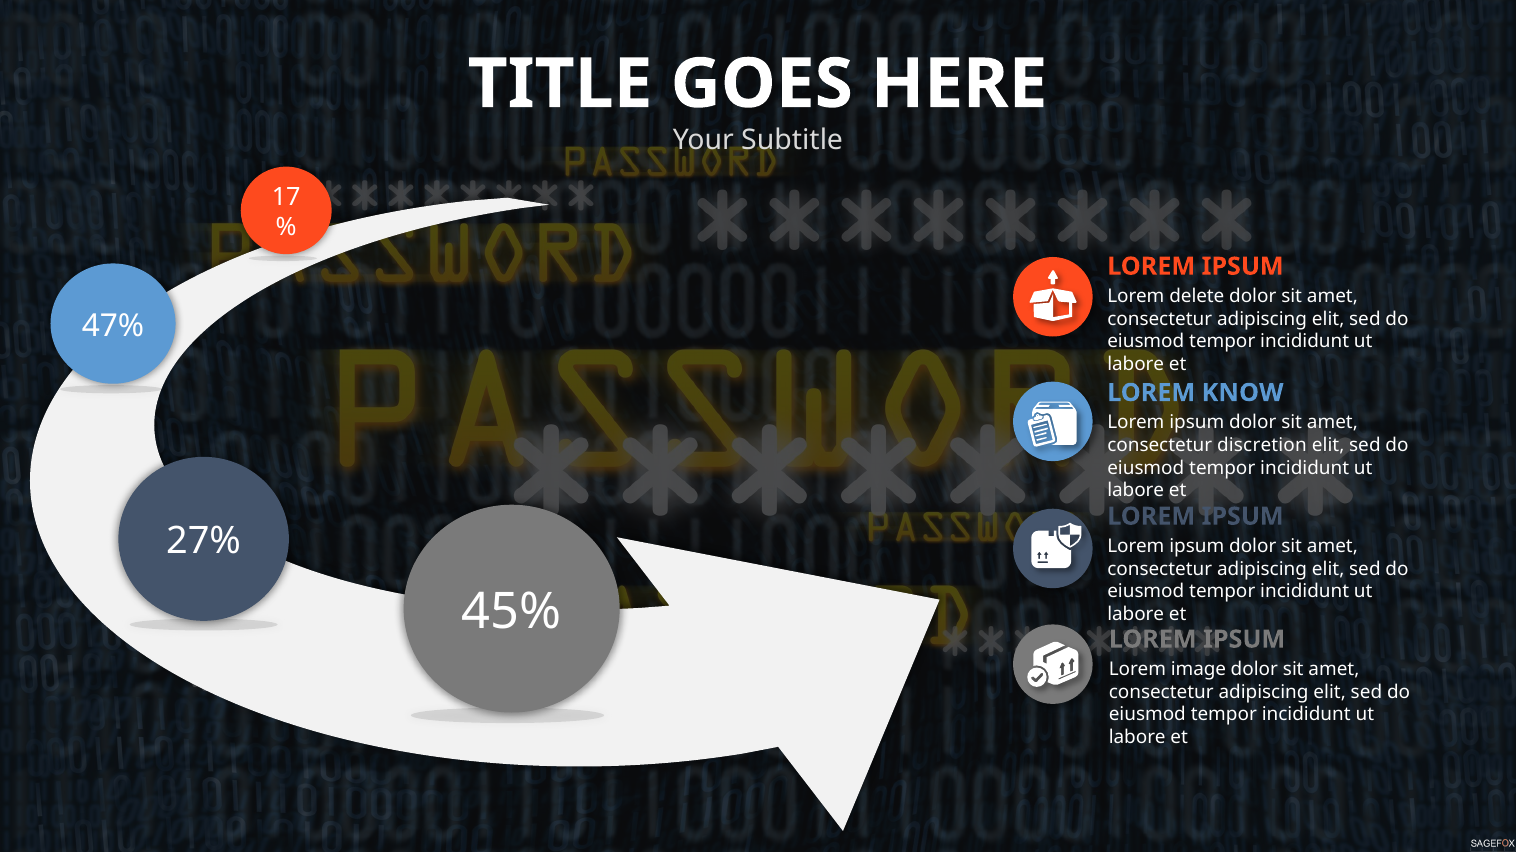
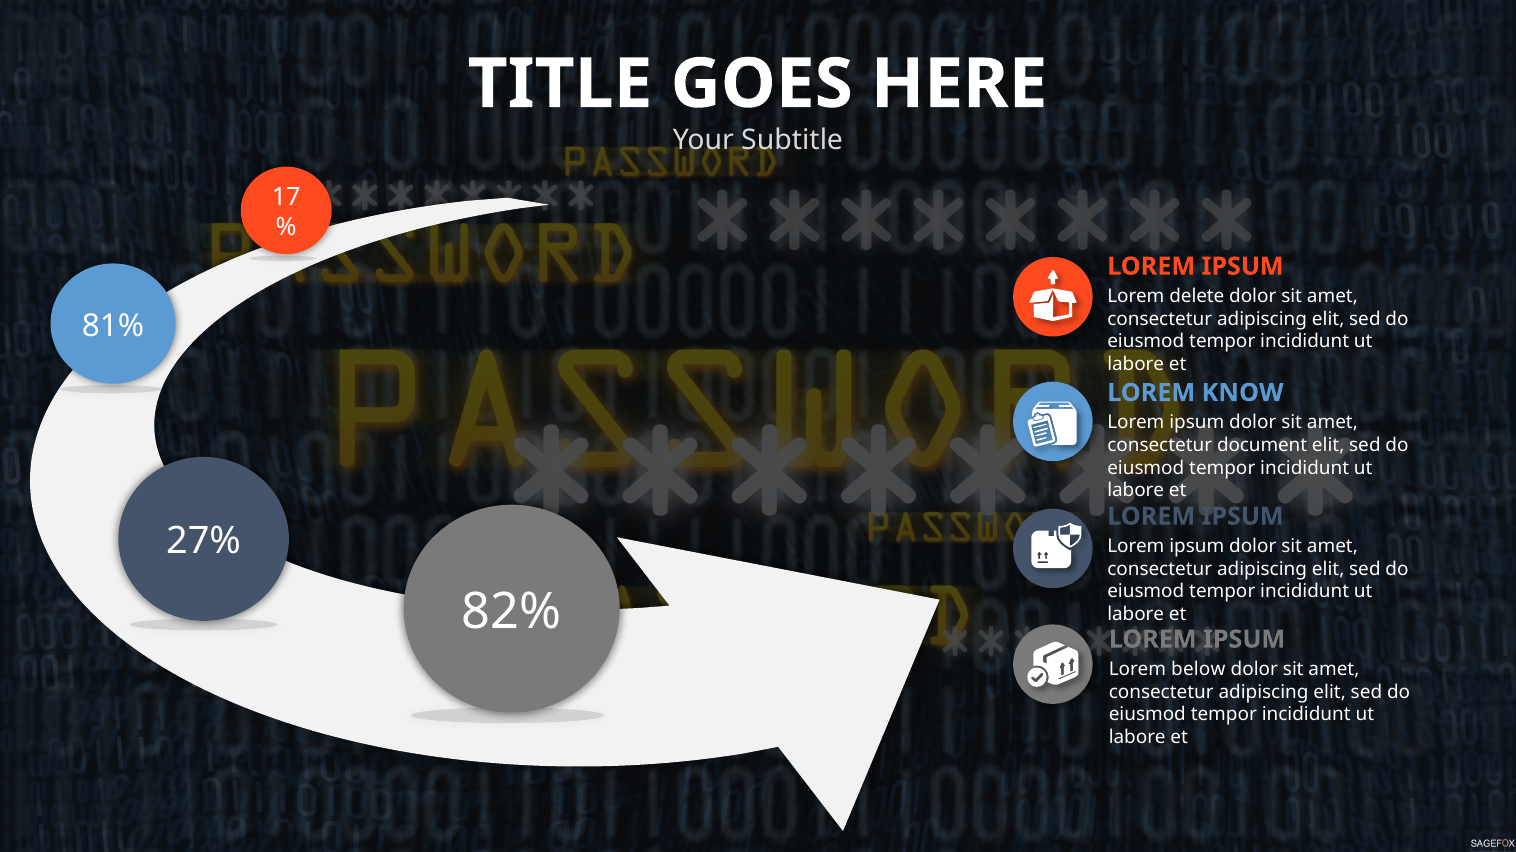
47%: 47% -> 81%
discretion: discretion -> document
45%: 45% -> 82%
image: image -> below
